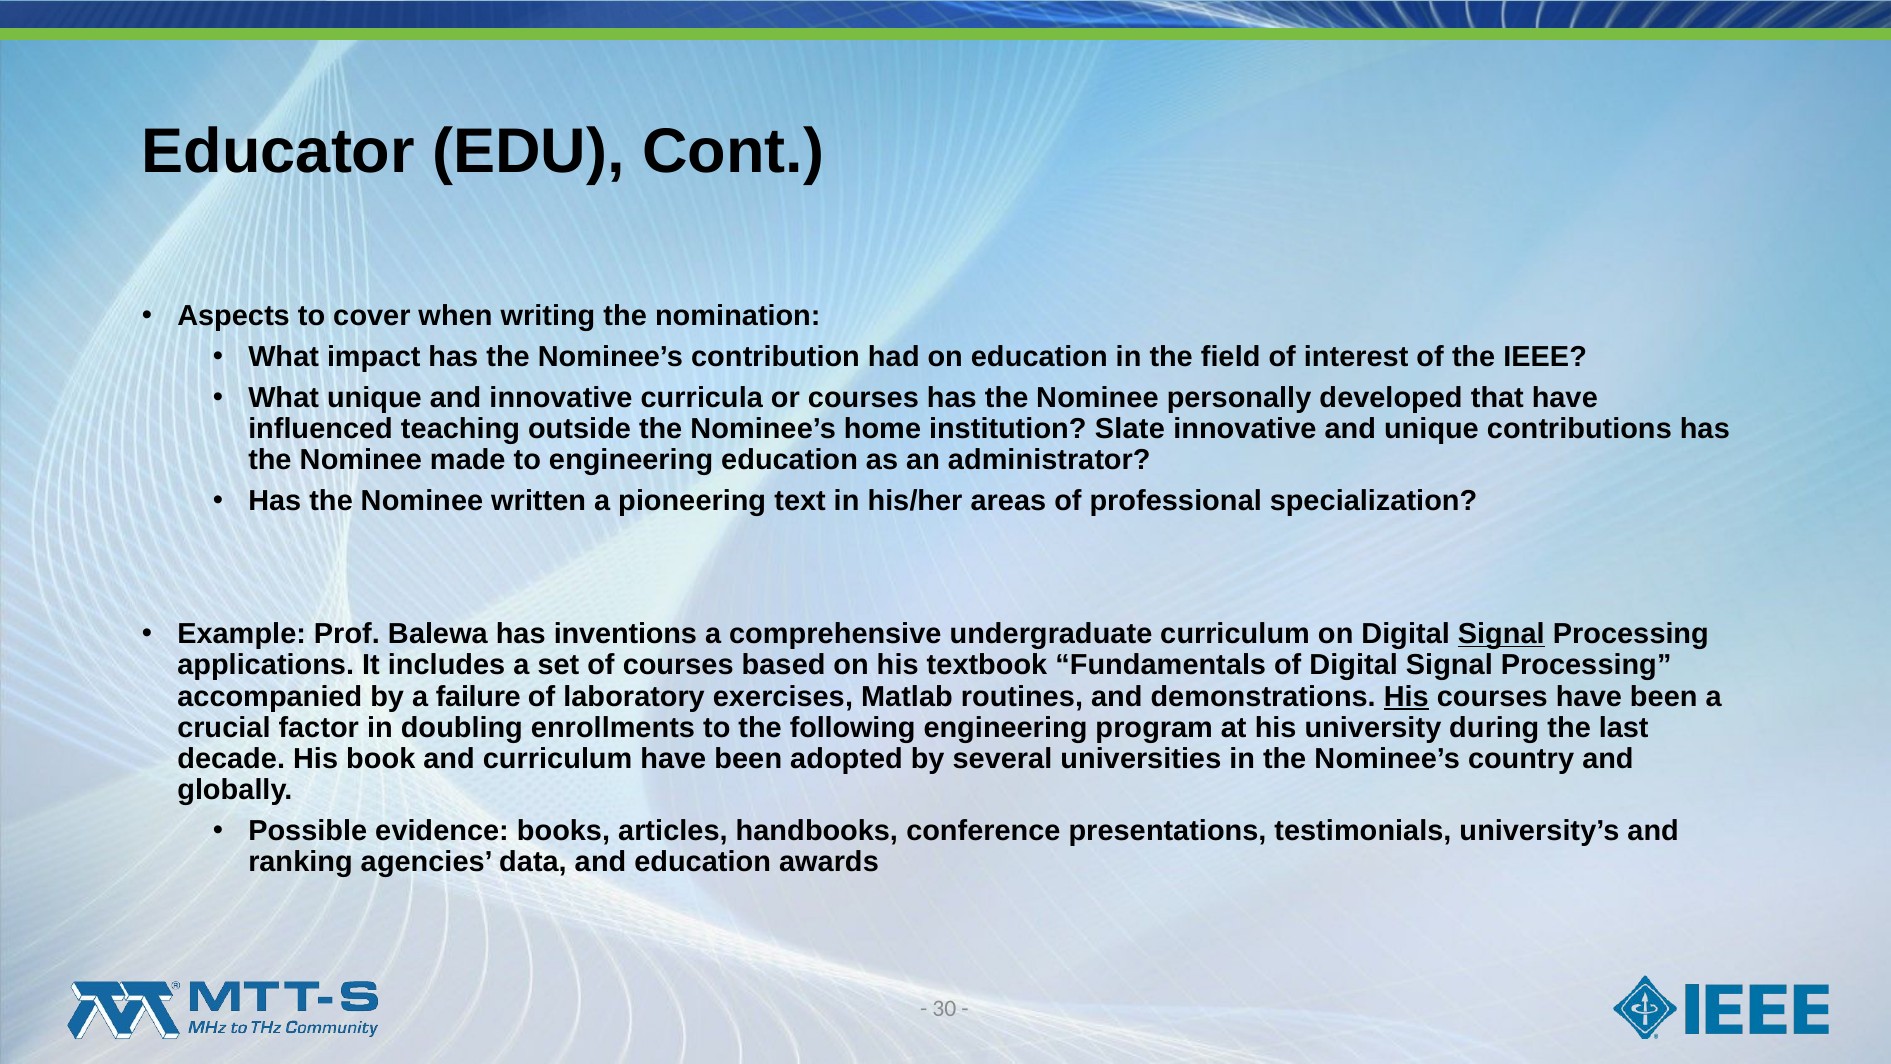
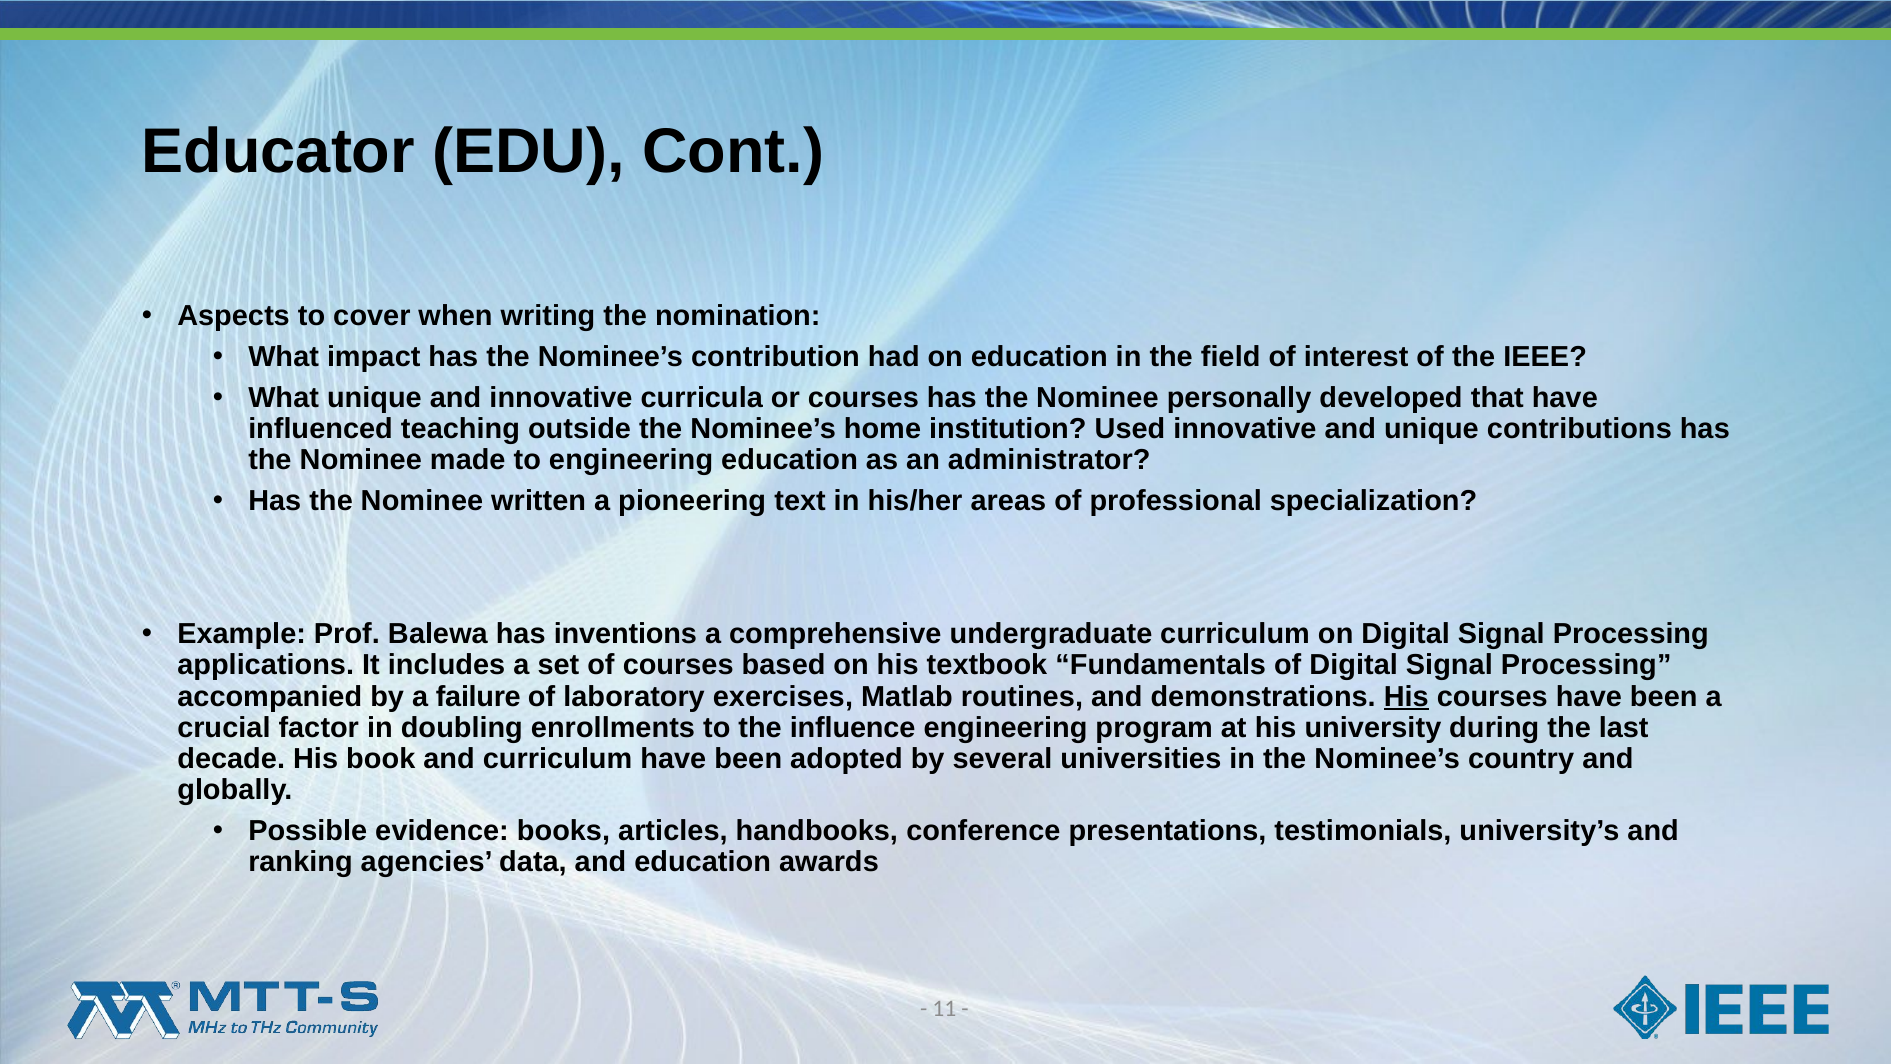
Slate: Slate -> Used
Signal at (1501, 634) underline: present -> none
following: following -> influence
30: 30 -> 11
